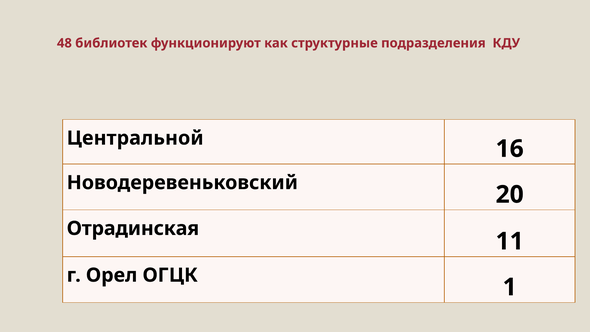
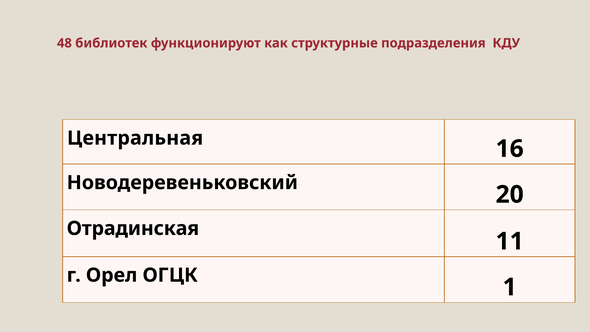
Центральной: Центральной -> Центральная
